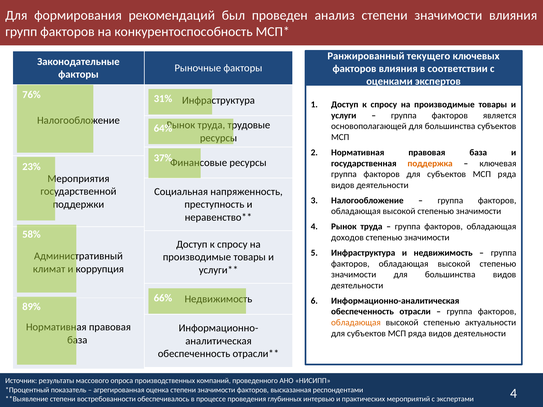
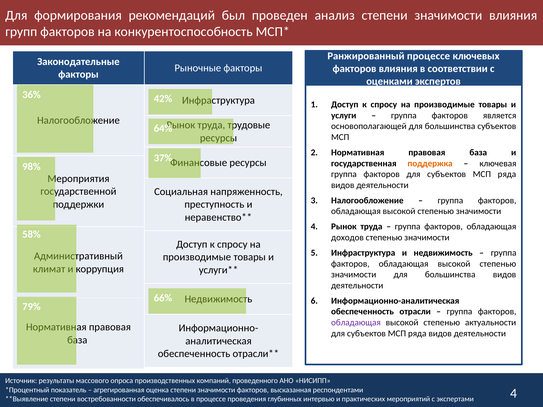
Ранжированный текущего: текущего -> процессе
76%: 76% -> 36%
31%: 31% -> 42%
23%: 23% -> 98%
89%: 89% -> 79%
обладающая at (356, 323) colour: orange -> purple
